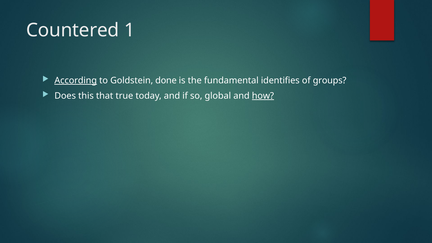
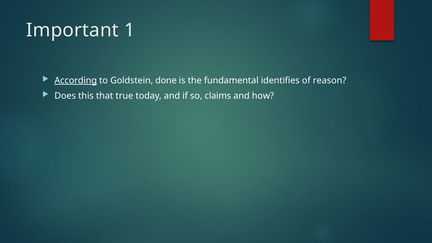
Countered: Countered -> Important
groups: groups -> reason
global: global -> claims
how underline: present -> none
